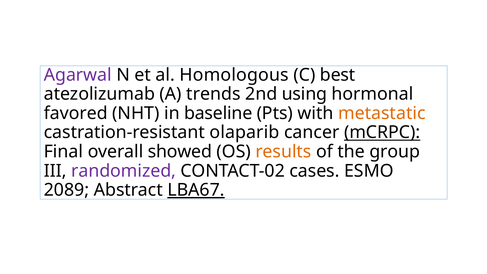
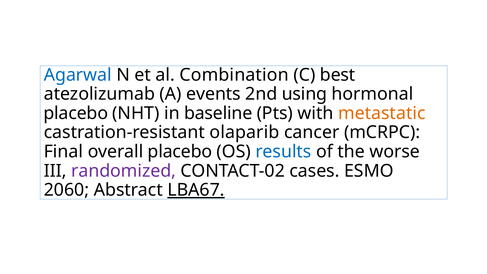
Agarwal colour: purple -> blue
Homologous: Homologous -> Combination
trends: trends -> events
favored at (76, 113): favored -> placebo
mCRPC underline: present -> none
overall showed: showed -> placebo
results colour: orange -> blue
group: group -> worse
2089: 2089 -> 2060
